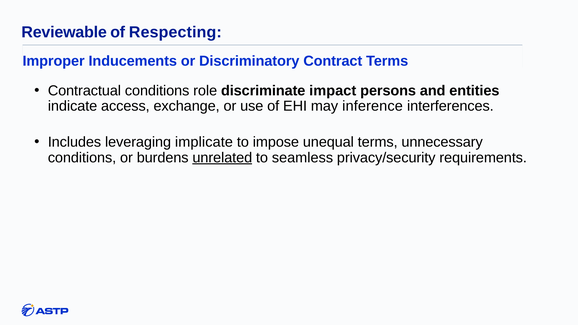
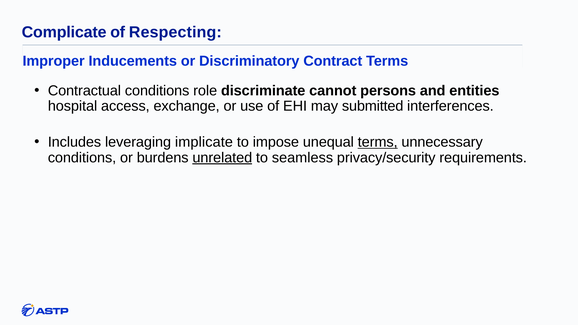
Reviewable: Reviewable -> Complicate
impact: impact -> cannot
indicate: indicate -> hospital
inference: inference -> submitted
terms at (378, 142) underline: none -> present
